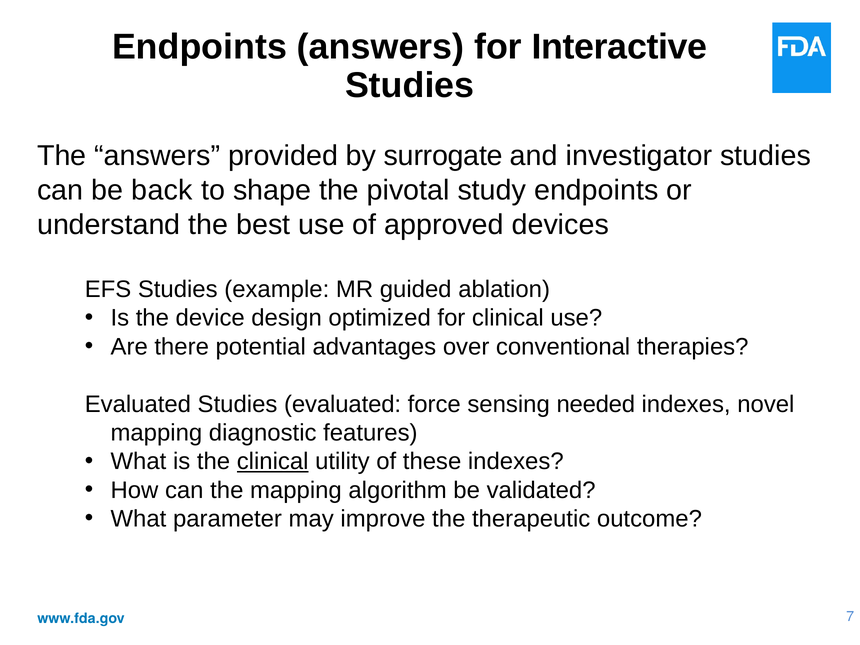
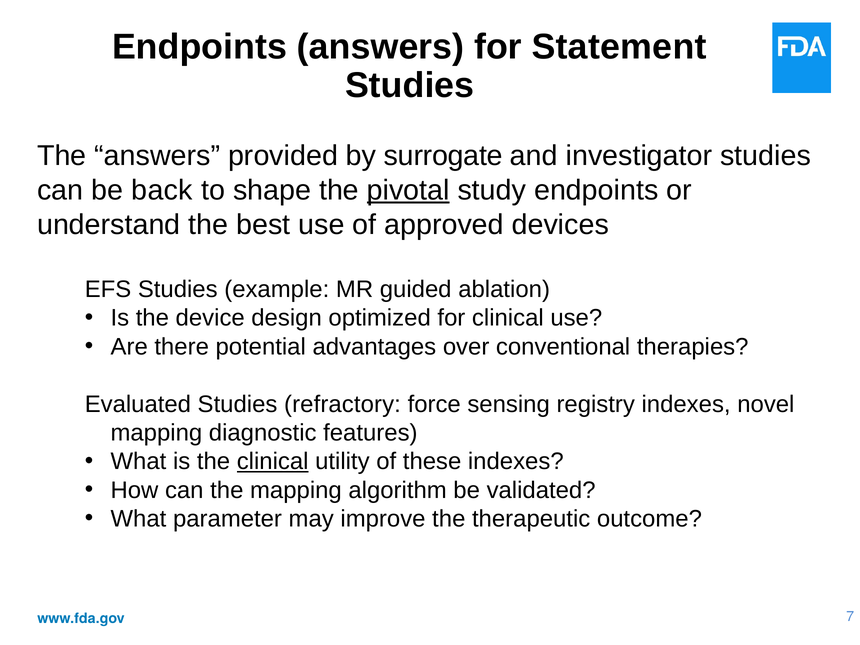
Interactive: Interactive -> Statement
pivotal underline: none -> present
Studies evaluated: evaluated -> refractory
needed: needed -> registry
